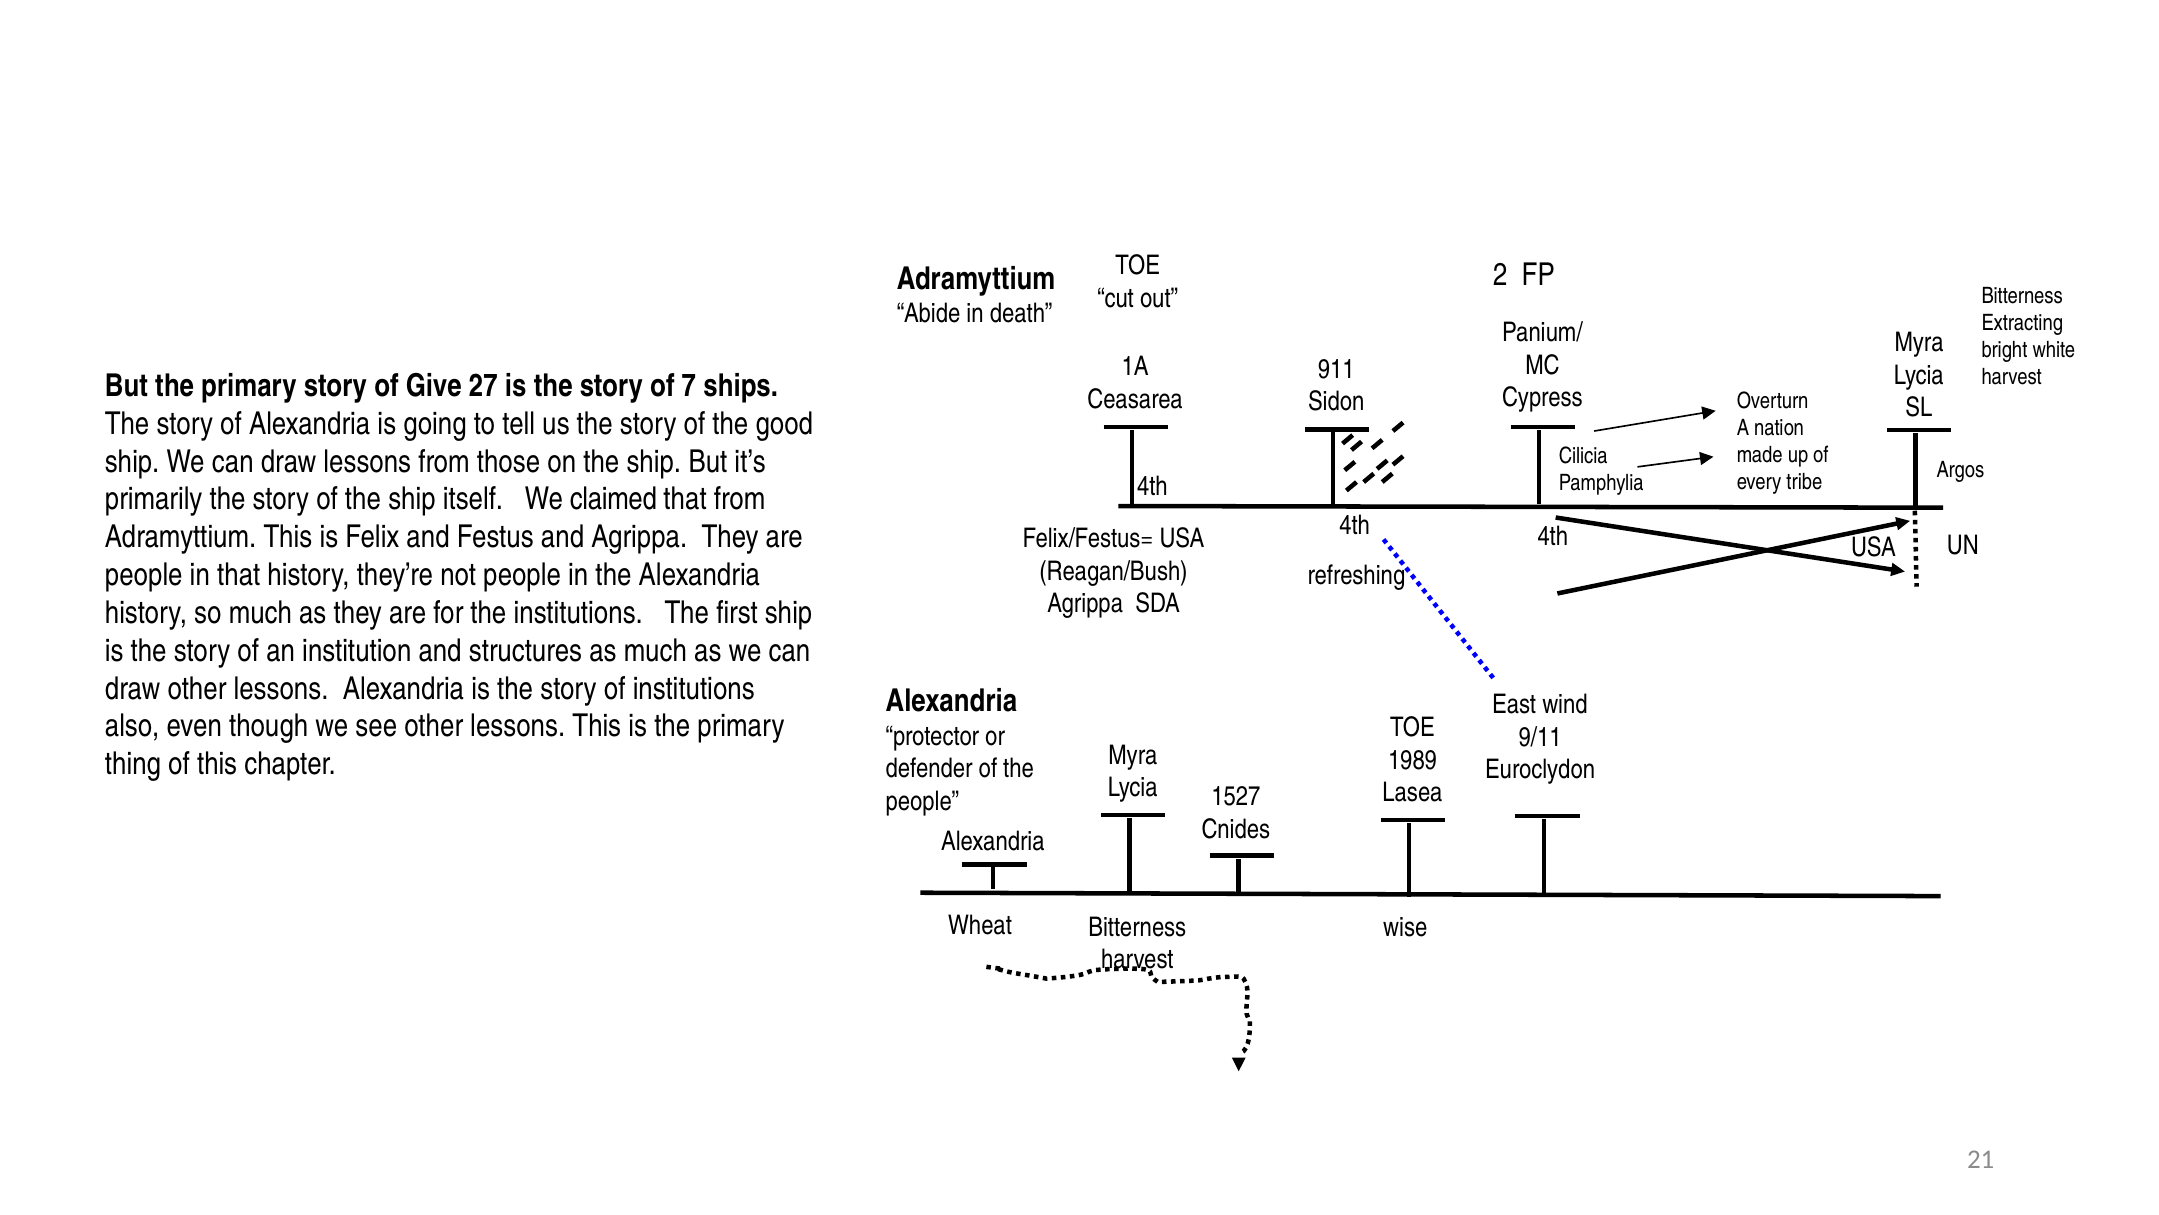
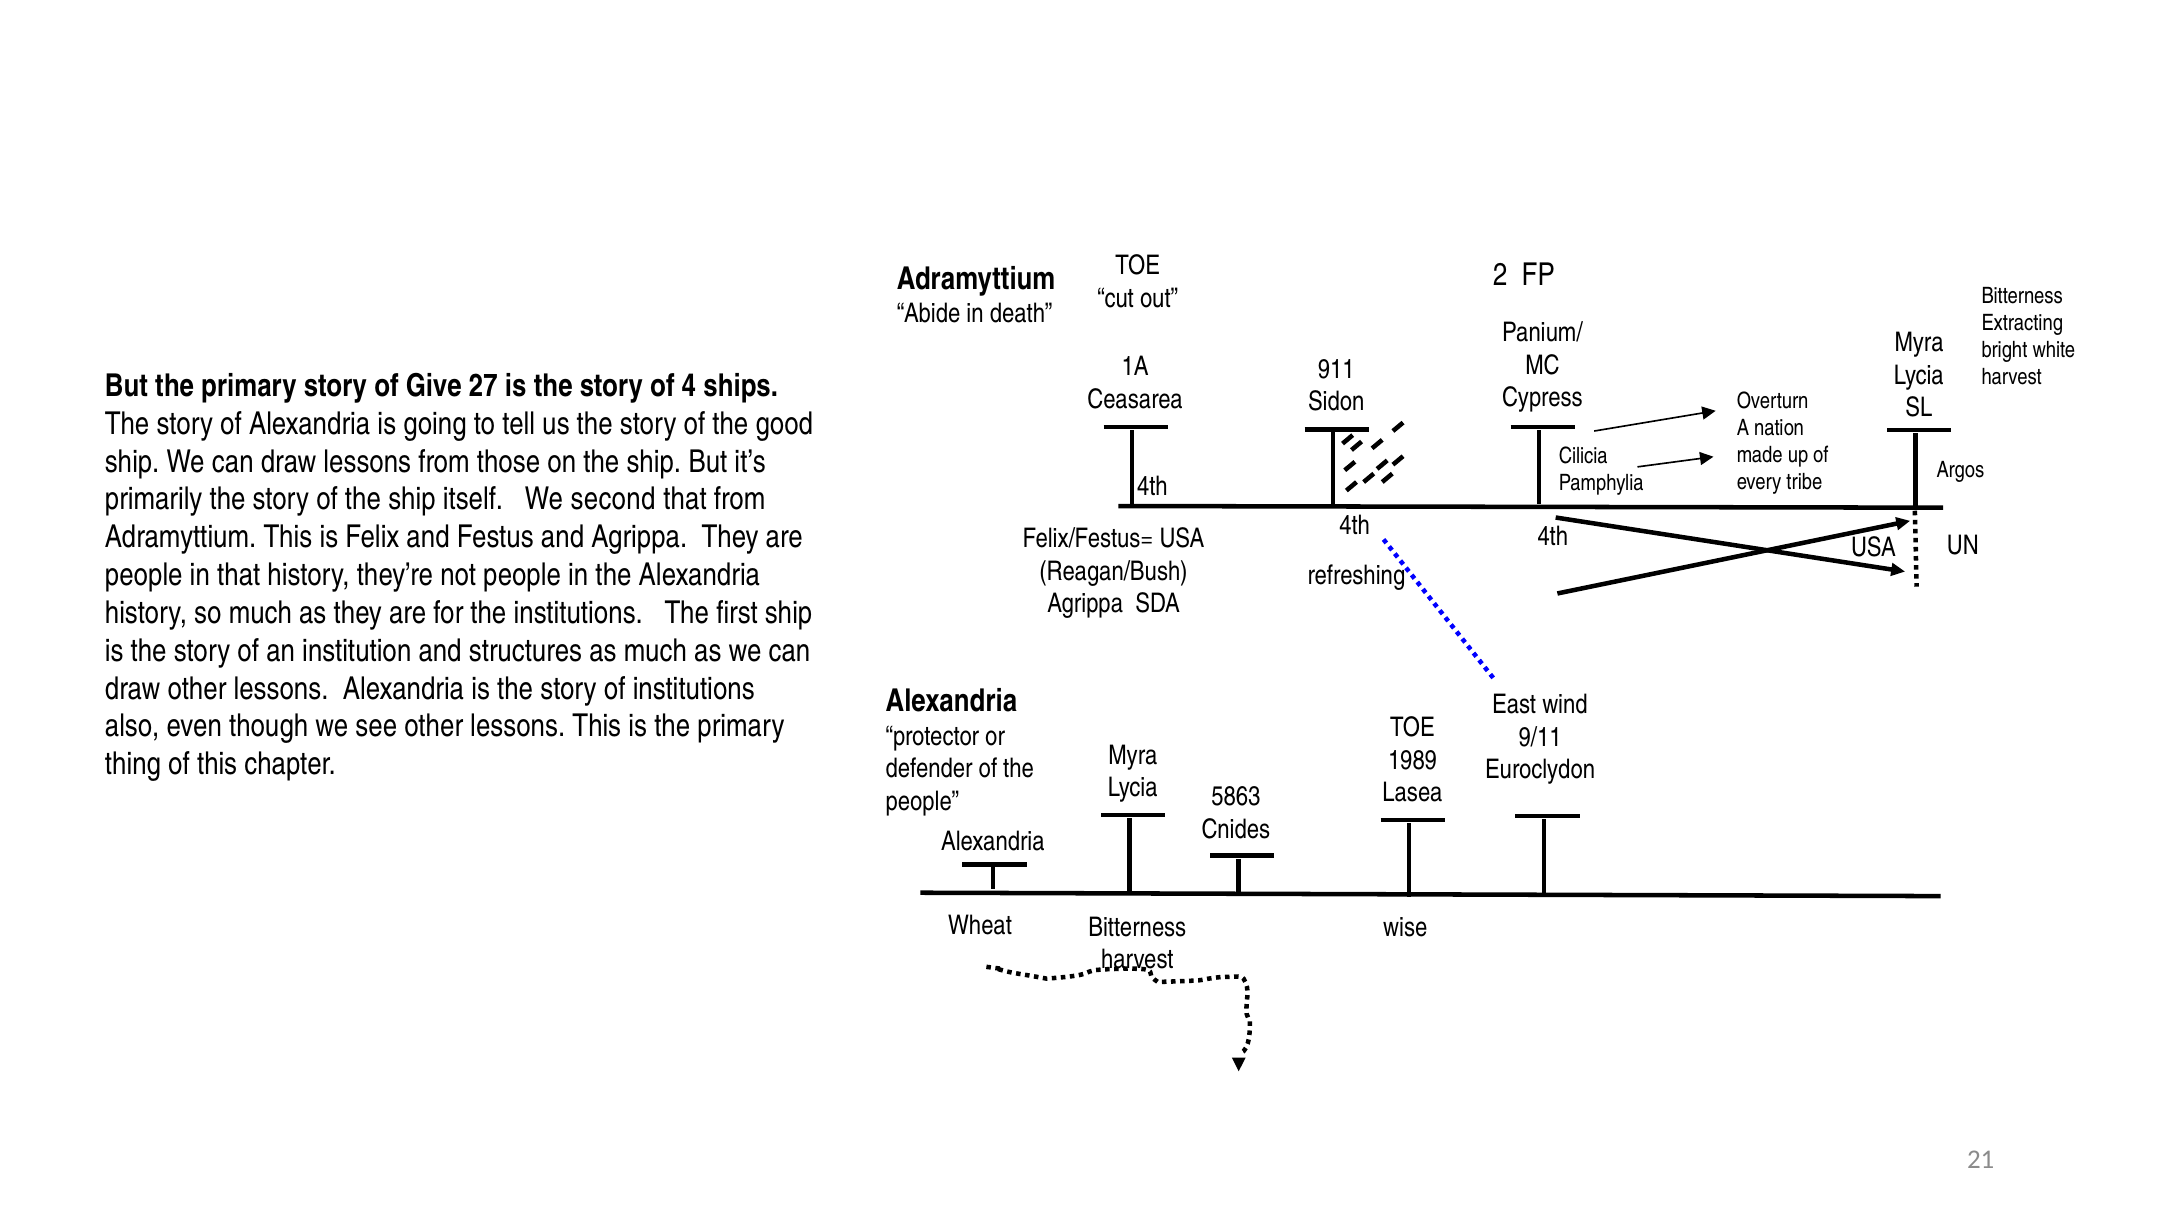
7: 7 -> 4
claimed: claimed -> second
1527: 1527 -> 5863
